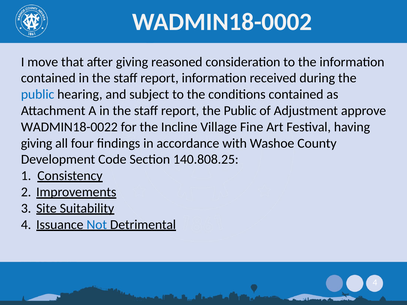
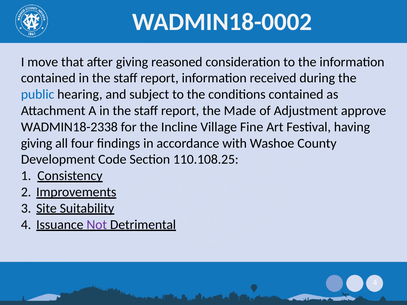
report the Public: Public -> Made
WADMIN18-0022: WADMIN18-0022 -> WADMIN18-2338
140.808.25: 140.808.25 -> 110.108.25
Not colour: blue -> purple
